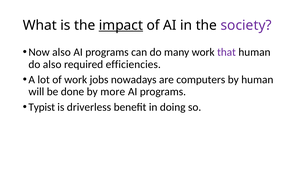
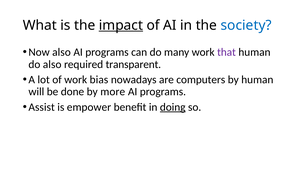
society colour: purple -> blue
efficiencies: efficiencies -> transparent
jobs: jobs -> bias
Typist: Typist -> Assist
driverless: driverless -> empower
doing underline: none -> present
